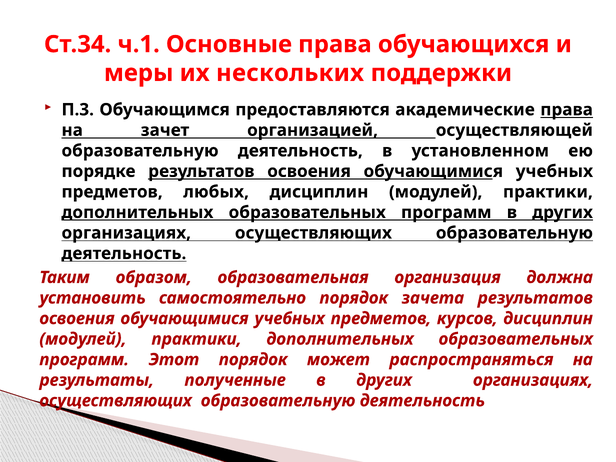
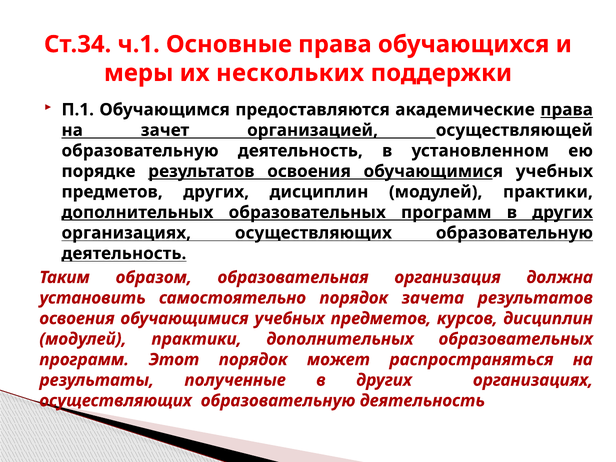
П.3: П.3 -> П.1
предметов любых: любых -> других
